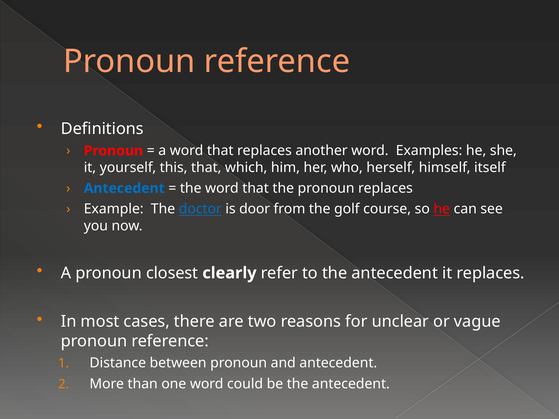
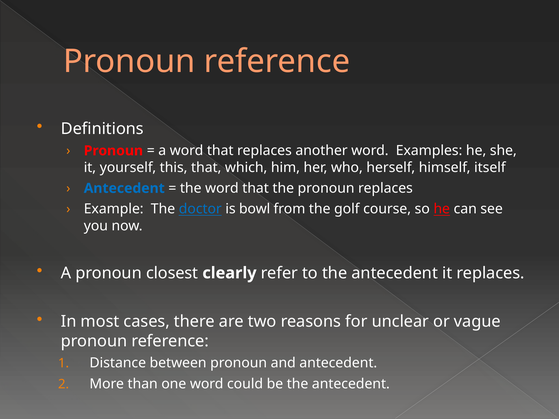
door: door -> bowl
